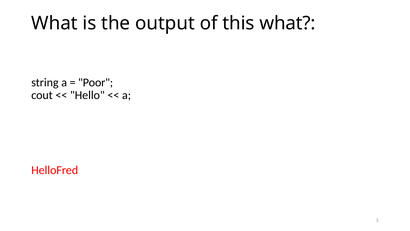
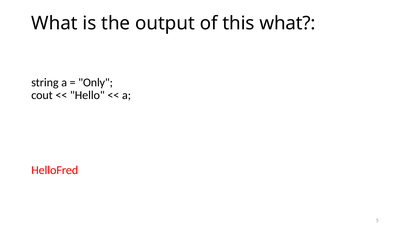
Poor: Poor -> Only
